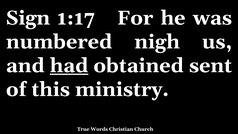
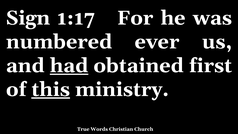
nigh: nigh -> ever
sent: sent -> first
this underline: none -> present
